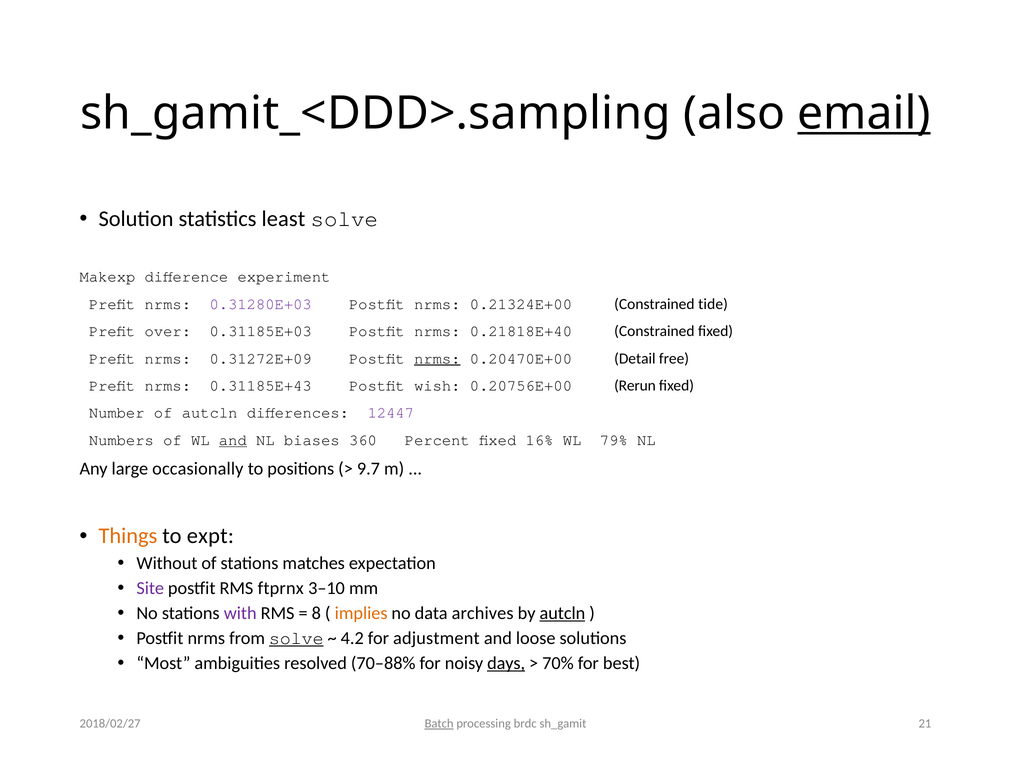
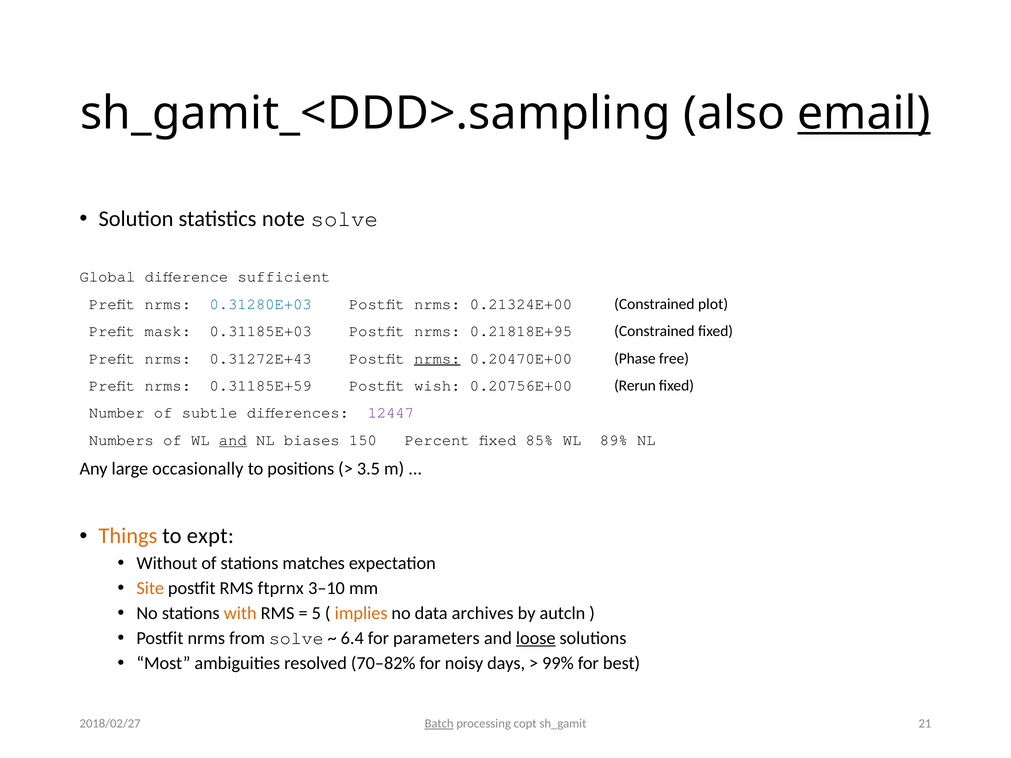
least: least -> note
Makexp: Makexp -> Global
experiment: experiment -> sufficient
0.31280E+03 colour: purple -> blue
tide: tide -> plot
over: over -> mask
0.21818E+40: 0.21818E+40 -> 0.21818E+95
0.31272E+09: 0.31272E+09 -> 0.31272E+43
Detail: Detail -> Phase
0.31185E+43: 0.31185E+43 -> 0.31185E+59
of autcln: autcln -> subtle
360: 360 -> 150
16%: 16% -> 85%
79%: 79% -> 89%
9.7: 9.7 -> 3.5
Site colour: purple -> orange
with colour: purple -> orange
8: 8 -> 5
autcln at (562, 614) underline: present -> none
solve at (296, 639) underline: present -> none
4.2: 4.2 -> 6.4
adjustment: adjustment -> parameters
loose underline: none -> present
70–88%: 70–88% -> 70–82%
days underline: present -> none
70%: 70% -> 99%
brdc: brdc -> copt
